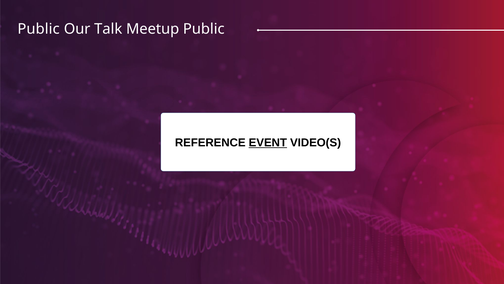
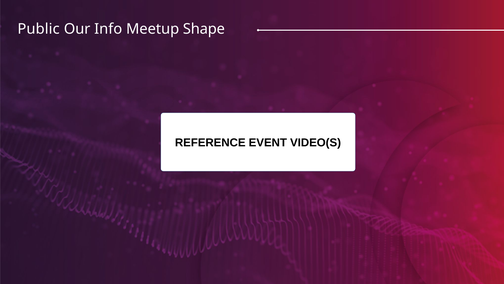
Talk: Talk -> Info
Meetup Public: Public -> Shape
EVENT underline: present -> none
